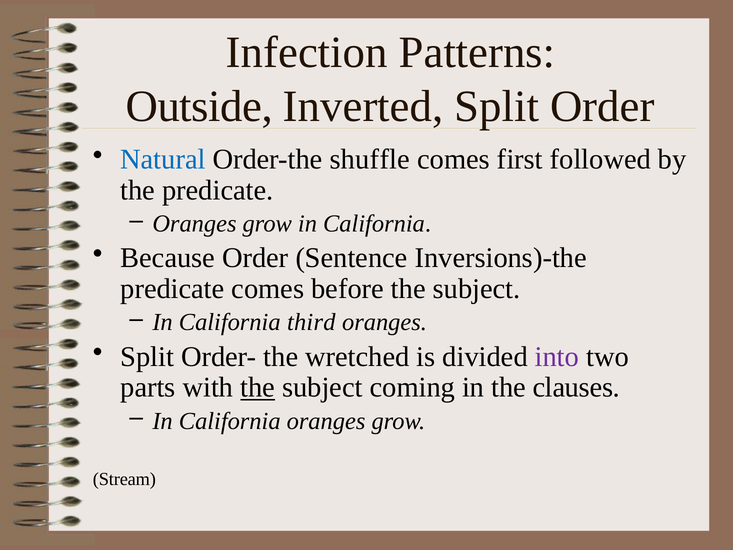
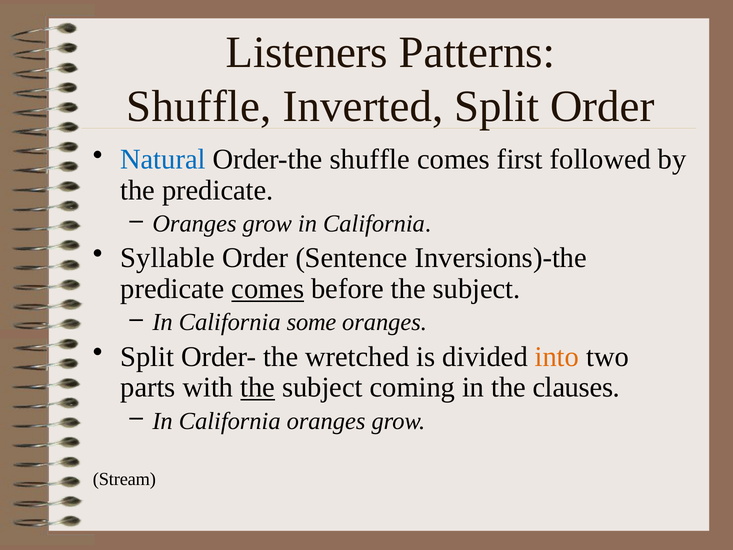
Infection: Infection -> Listeners
Outside at (199, 106): Outside -> Shuffle
Because: Because -> Syllable
comes at (268, 289) underline: none -> present
third: third -> some
into colour: purple -> orange
